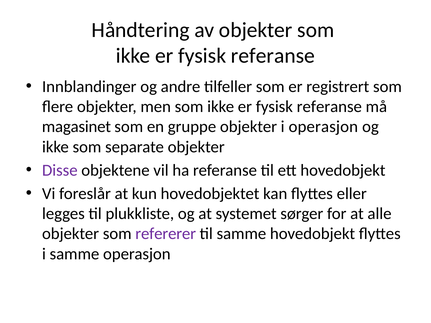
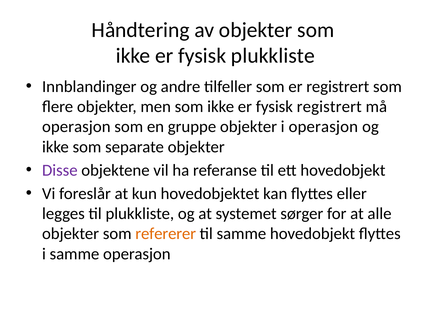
referanse at (273, 56): referanse -> plukkliste
referanse at (329, 107): referanse -> registrert
magasinet at (76, 127): magasinet -> operasjon
refererer colour: purple -> orange
